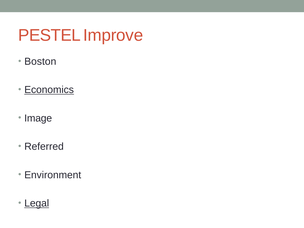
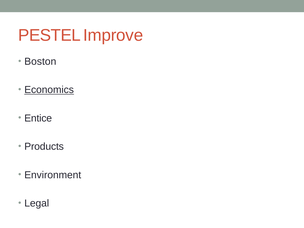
Image: Image -> Entice
Referred: Referred -> Products
Legal underline: present -> none
